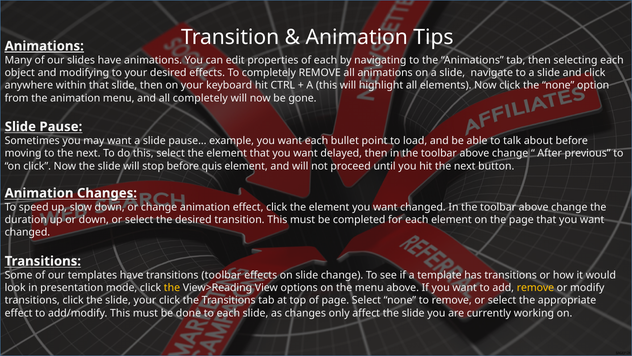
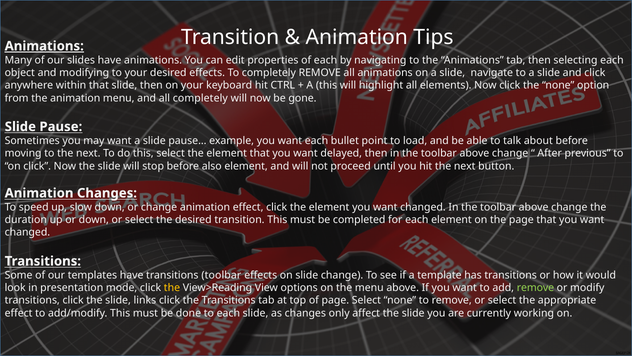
quis: quis -> also
remove at (535, 287) colour: yellow -> light green
slide your: your -> links
